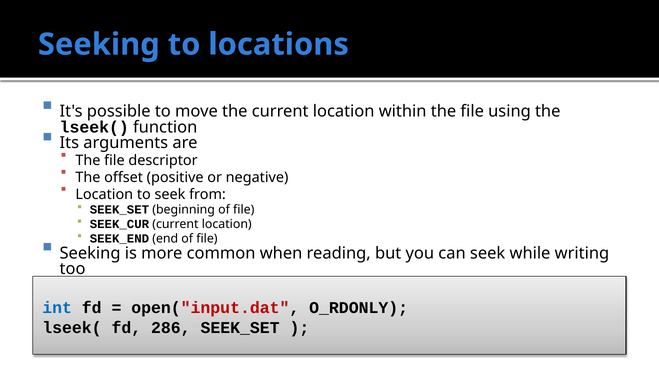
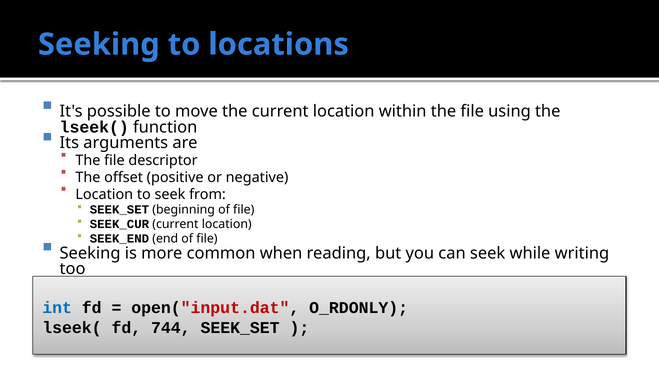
286: 286 -> 744
